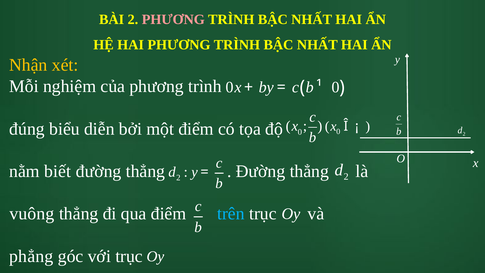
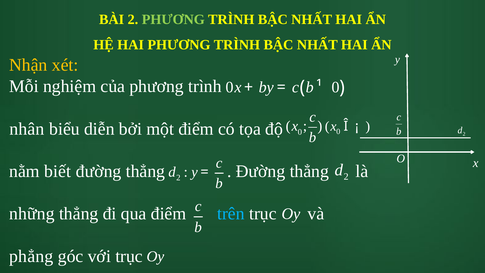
PHƯƠNG at (173, 19) colour: pink -> light green
đúng: đúng -> nhân
vuông: vuông -> những
